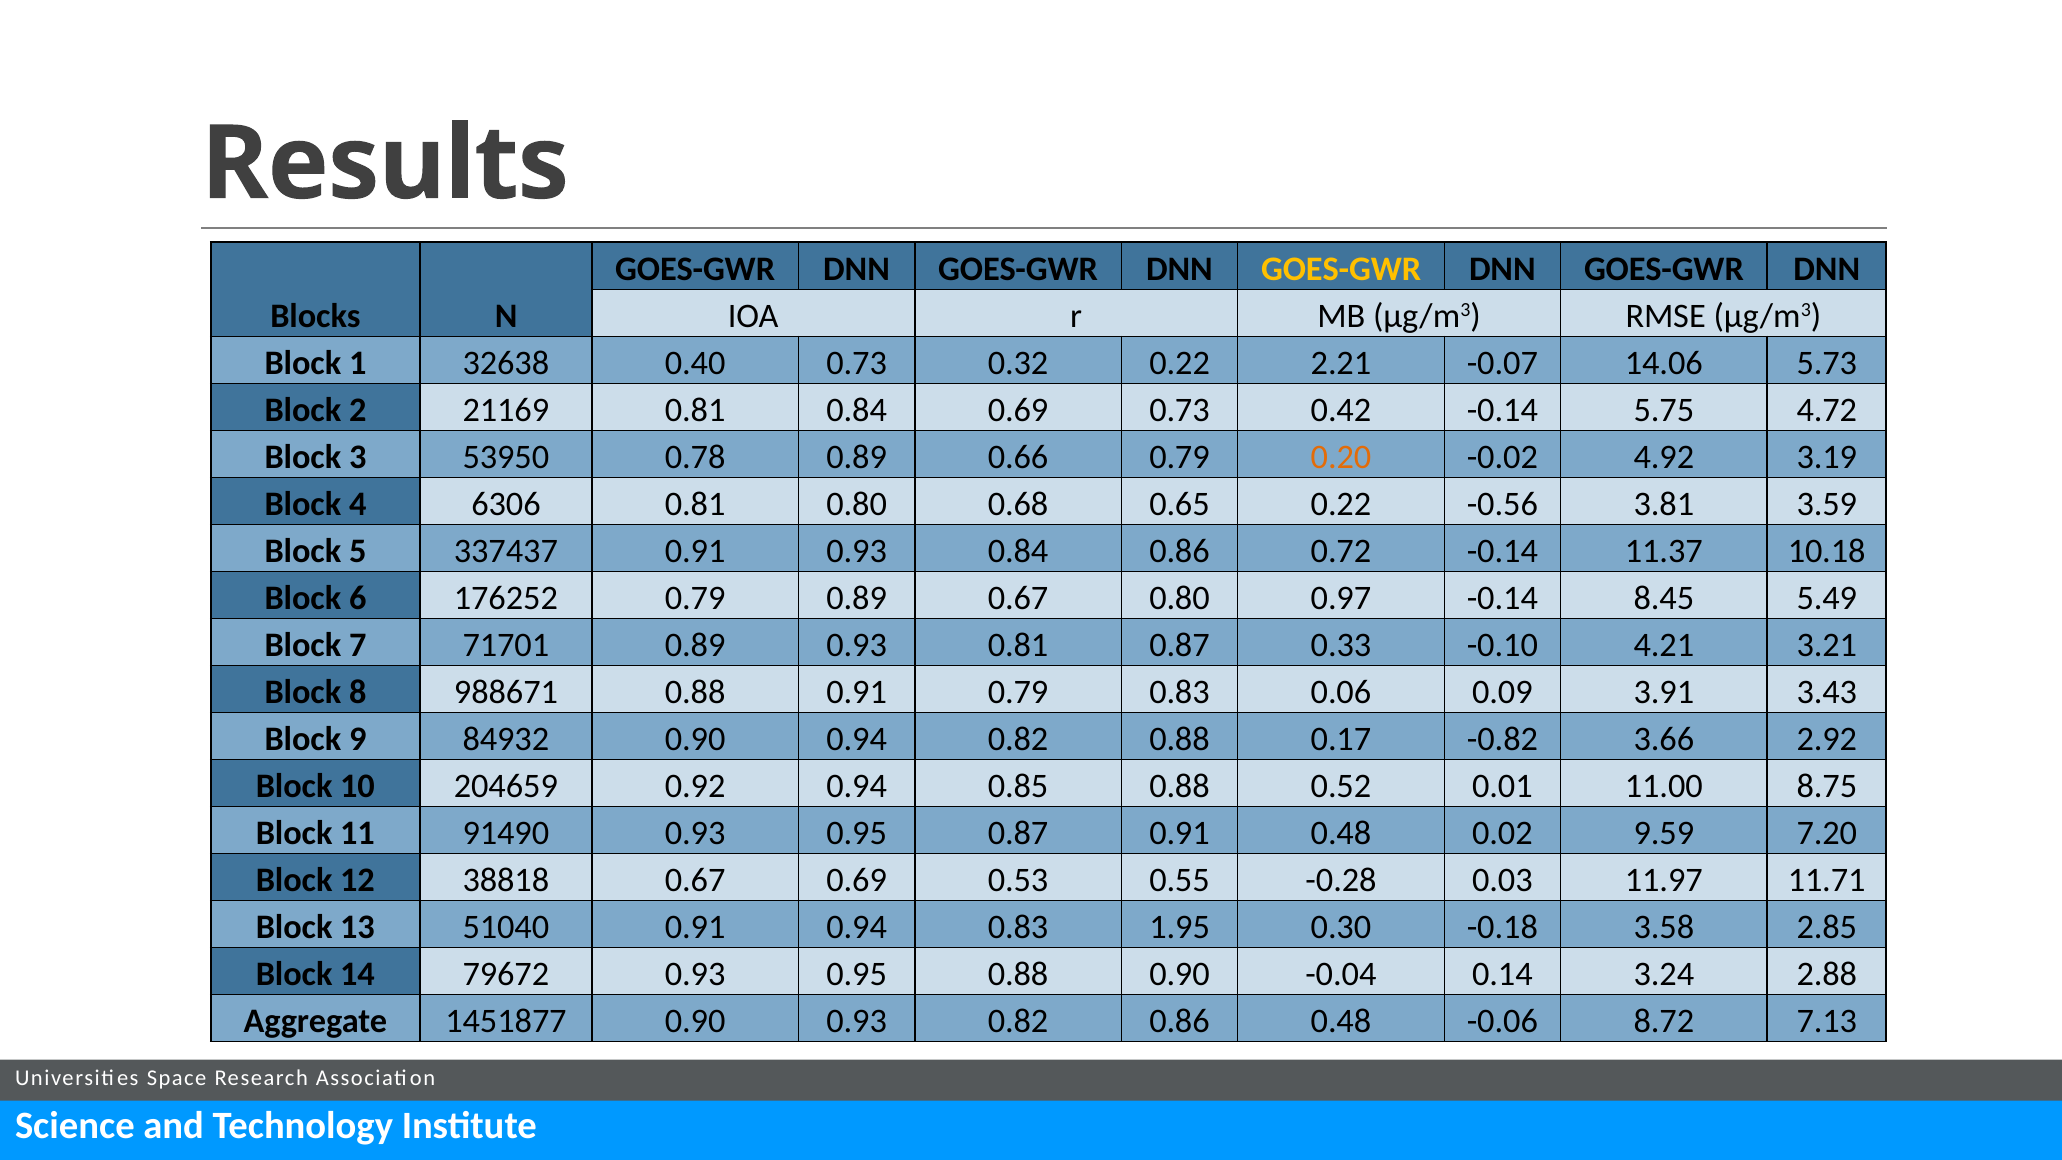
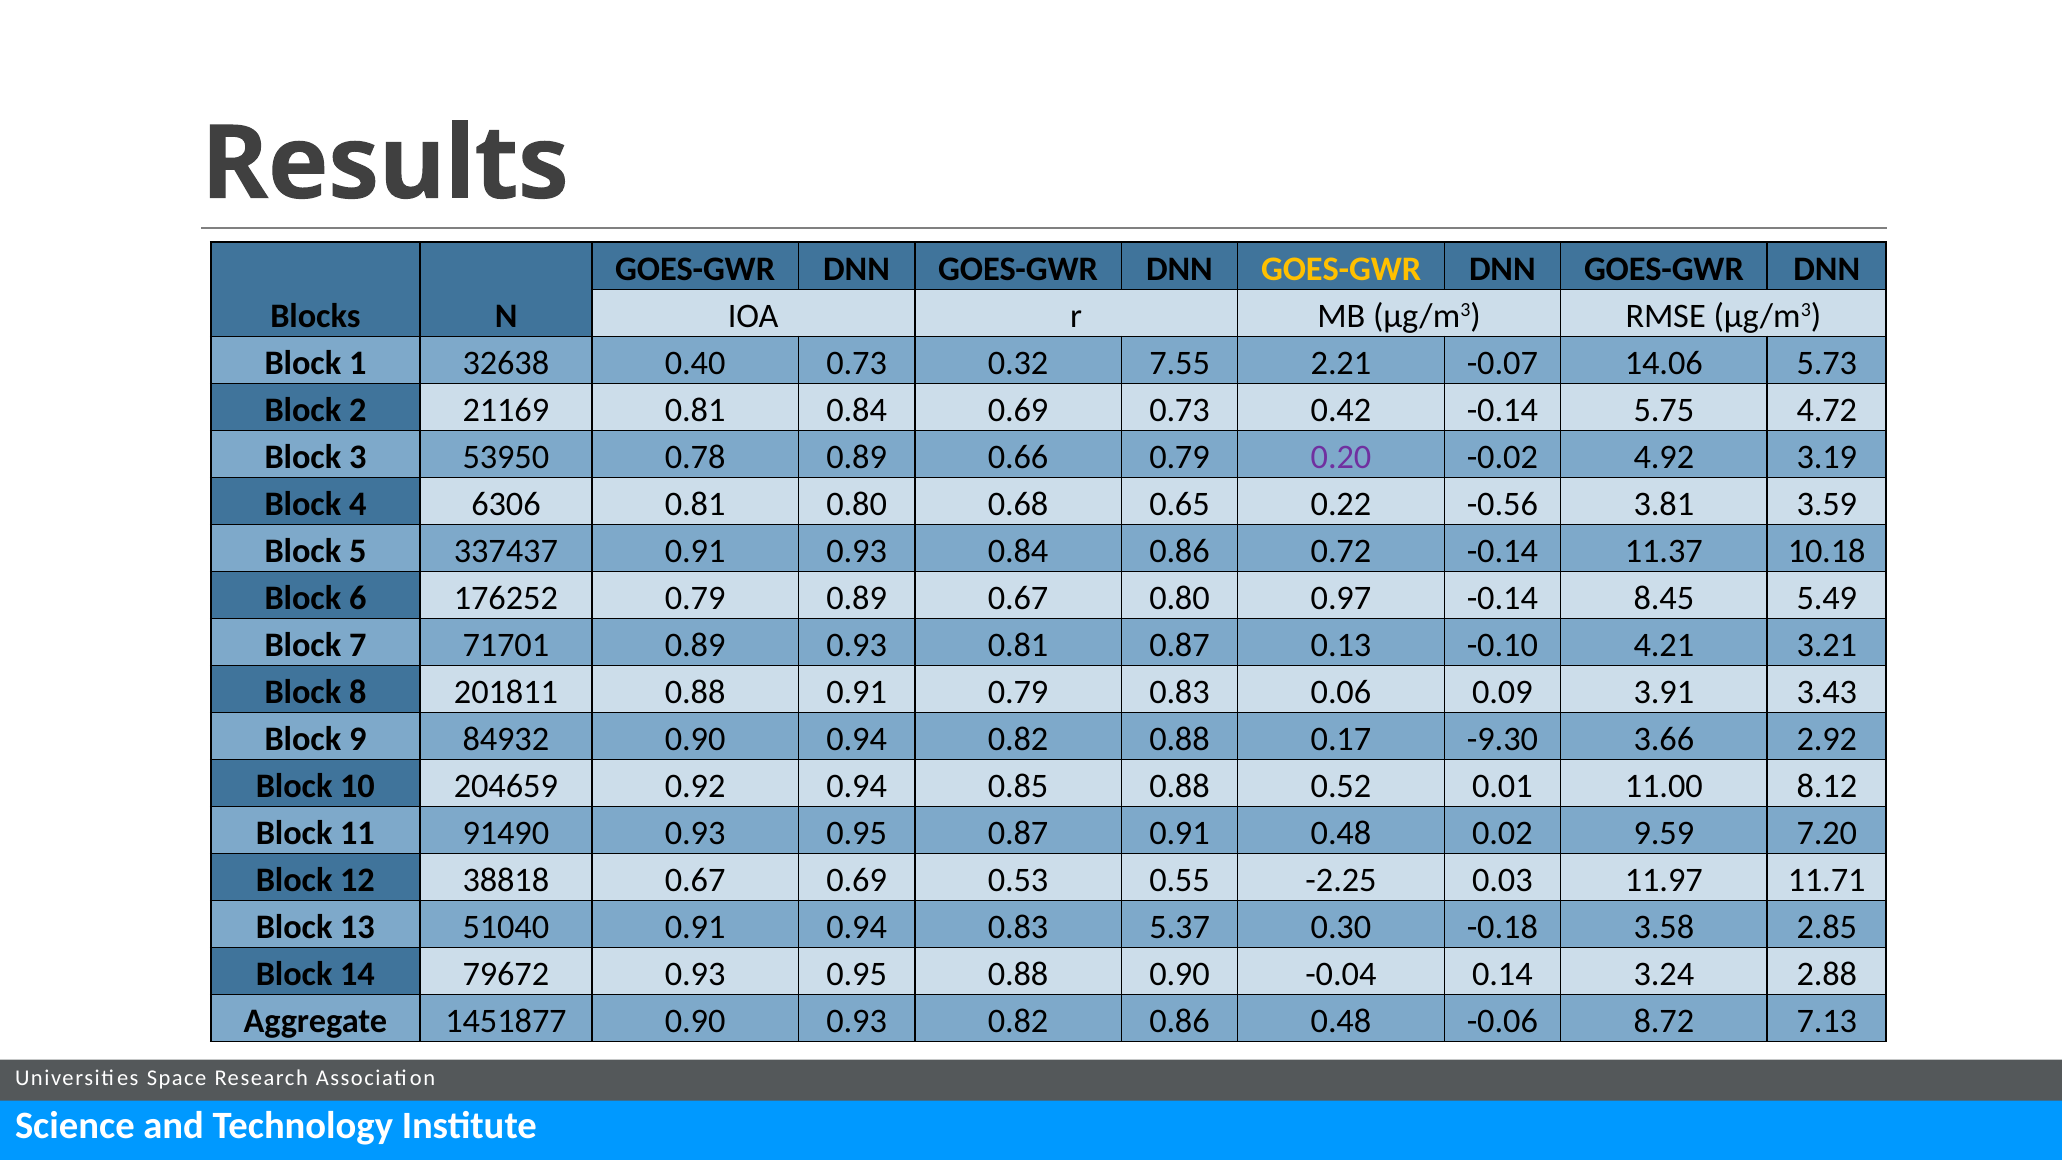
0.32 0.22: 0.22 -> 7.55
0.20 colour: orange -> purple
0.33: 0.33 -> 0.13
988671: 988671 -> 201811
-0.82: -0.82 -> -9.30
8.75: 8.75 -> 8.12
-0.28: -0.28 -> -2.25
1.95: 1.95 -> 5.37
